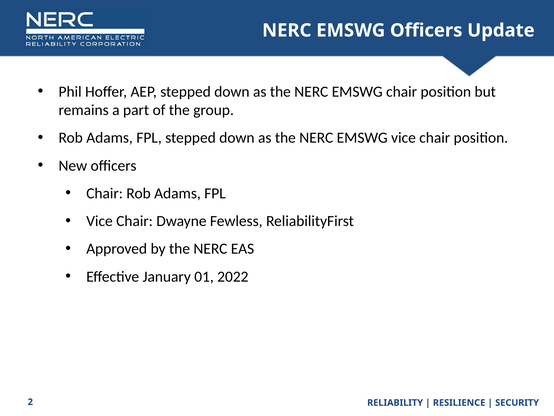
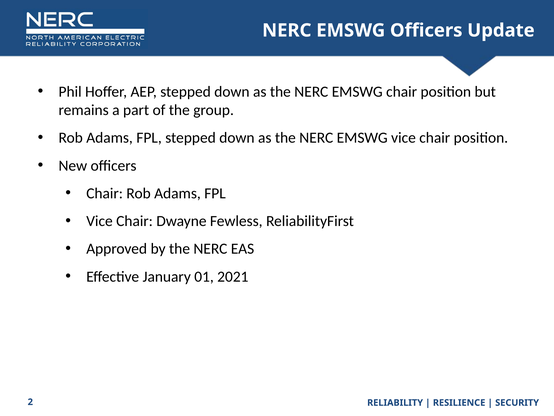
2022: 2022 -> 2021
